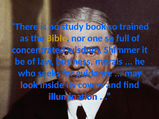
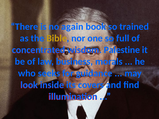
study: study -> again
Shimmer: Shimmer -> Palestine
